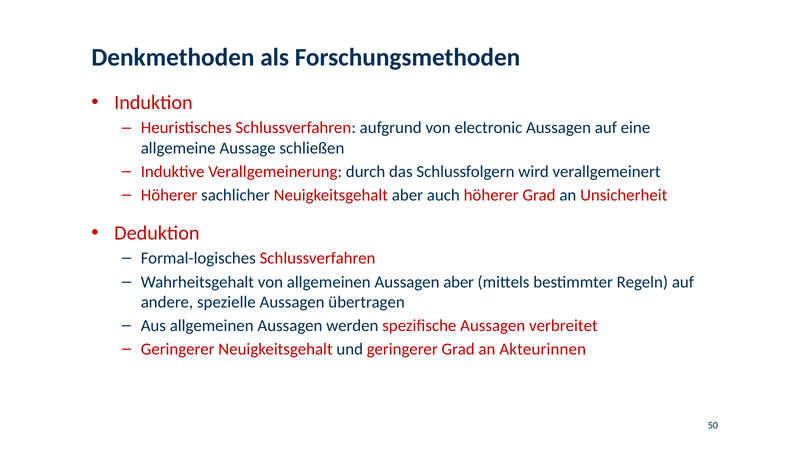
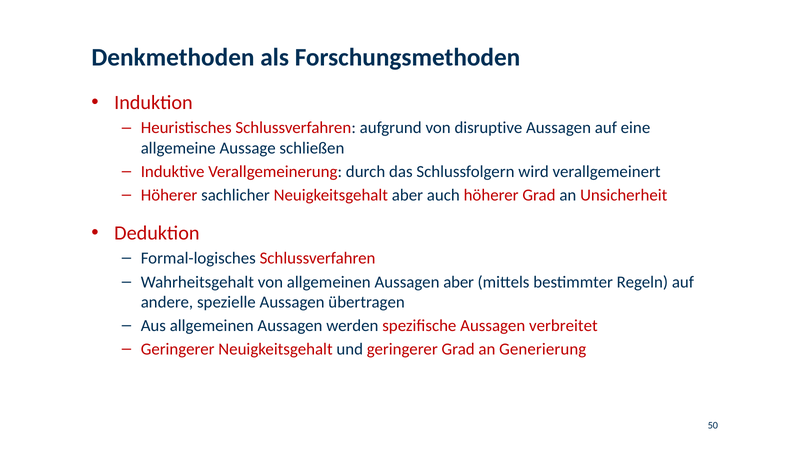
electronic: electronic -> disruptive
Akteurinnen: Akteurinnen -> Generierung
